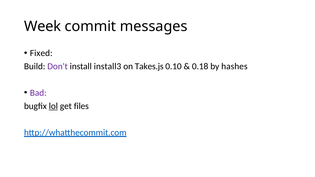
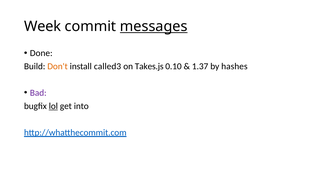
messages underline: none -> present
Fixed: Fixed -> Done
Don't colour: purple -> orange
install3: install3 -> called3
0.18: 0.18 -> 1.37
files: files -> into
